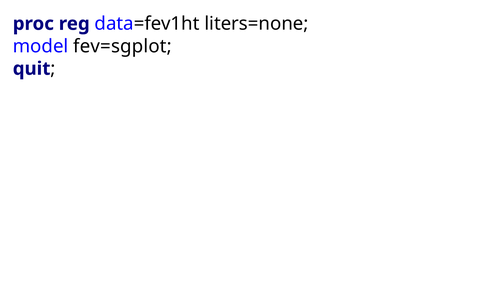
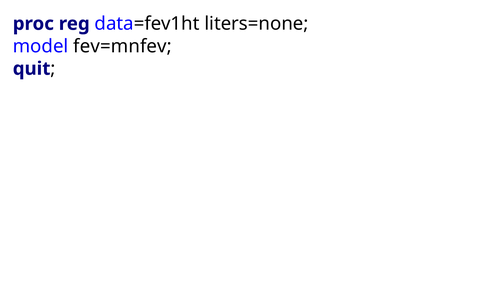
fev=sgplot: fev=sgplot -> fev=mnfev
